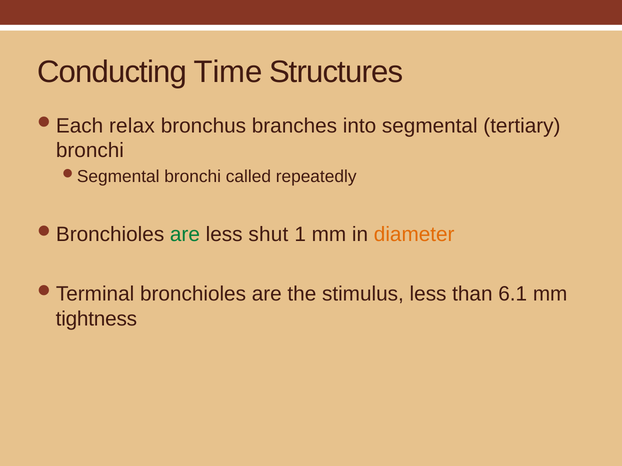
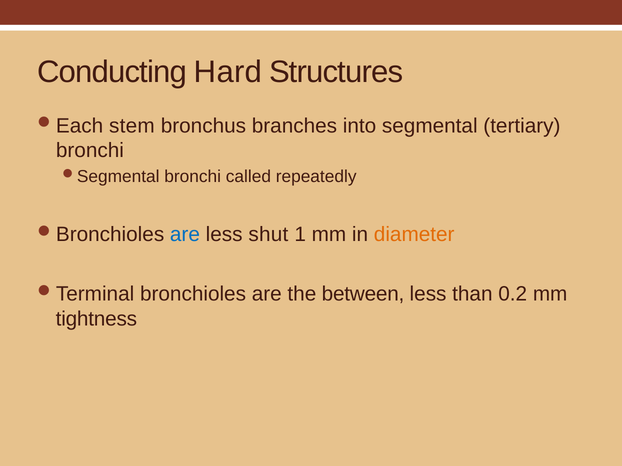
Time: Time -> Hard
relax: relax -> stem
are at (185, 235) colour: green -> blue
stimulus: stimulus -> between
6.1: 6.1 -> 0.2
